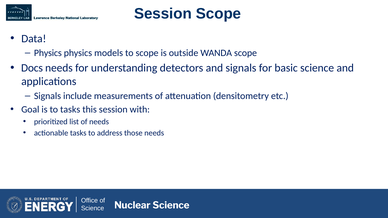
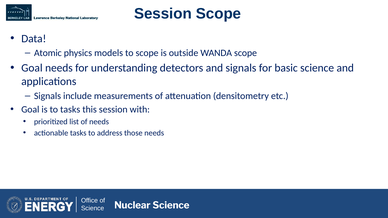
Physics at (48, 53): Physics -> Atomic
Docs at (32, 68): Docs -> Goal
